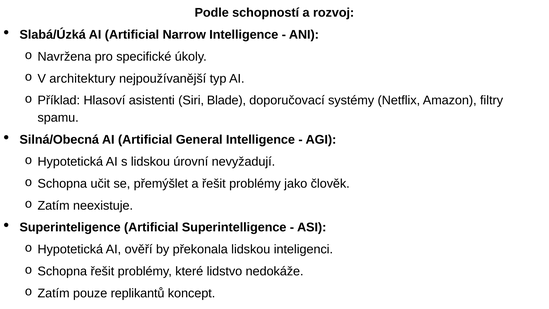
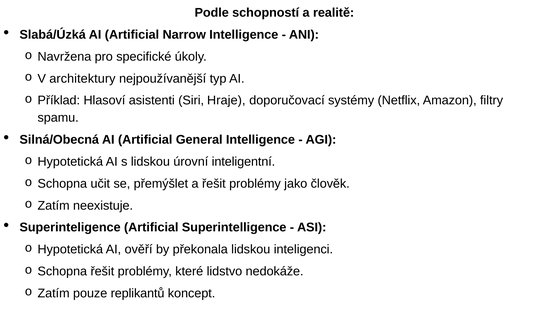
rozvoj: rozvoj -> realitě
Blade: Blade -> Hraje
nevyžadují: nevyžadují -> inteligentní
